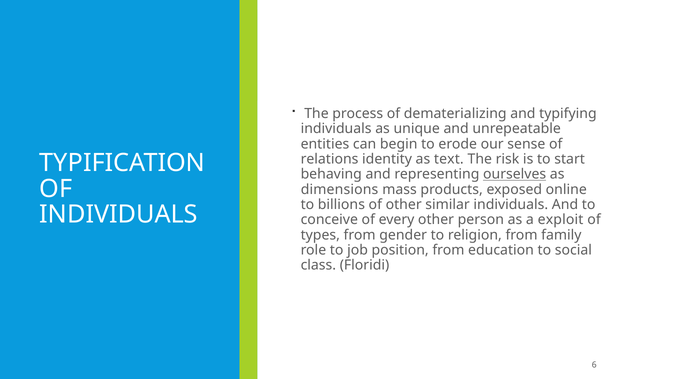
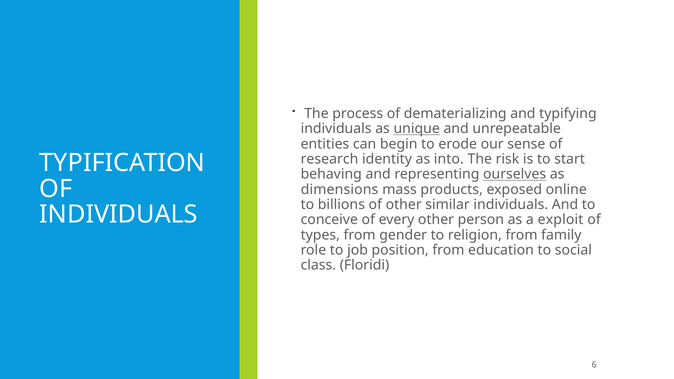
unique underline: none -> present
relations: relations -> research
text: text -> into
